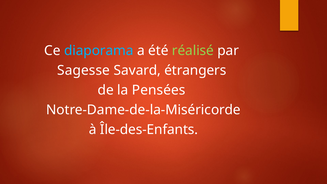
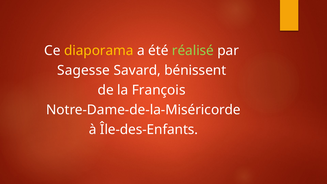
diaporama colour: light blue -> yellow
étrangers: étrangers -> bénissent
Pensées: Pensées -> François
